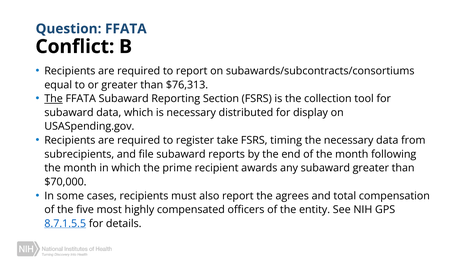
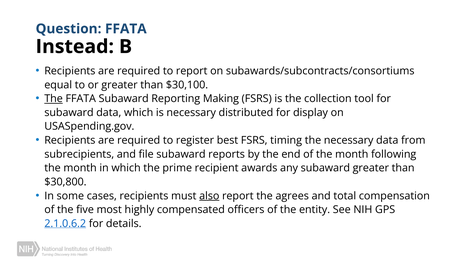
Conflict: Conflict -> Instead
$76,313: $76,313 -> $30,100
Section: Section -> Making
take: take -> best
$70,000: $70,000 -> $30,800
also underline: none -> present
8.7.1.5.5: 8.7.1.5.5 -> 2.1.0.6.2
